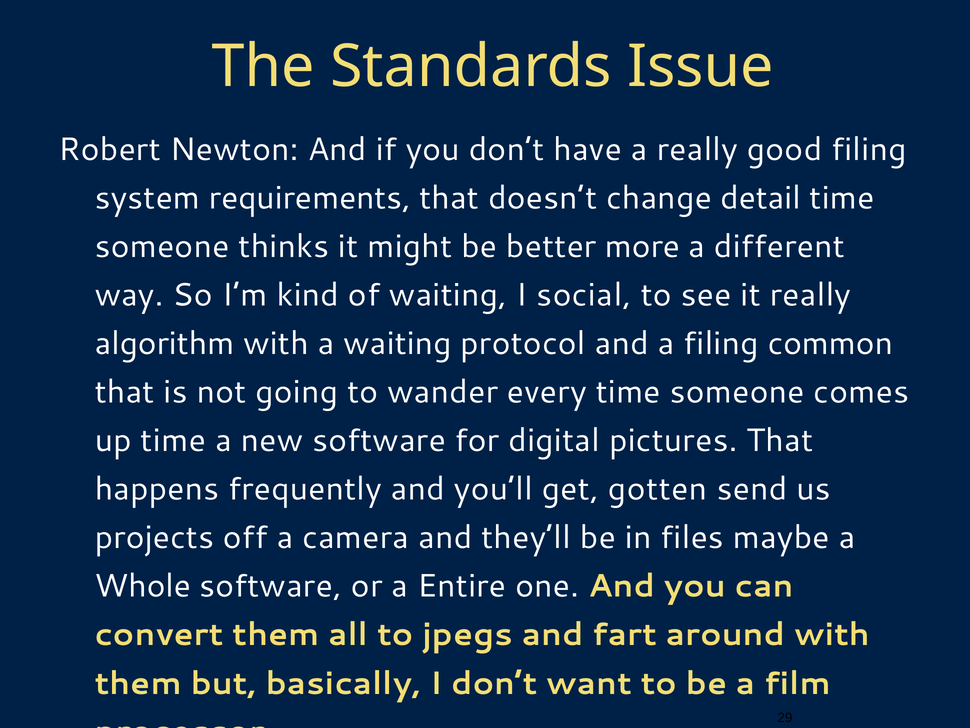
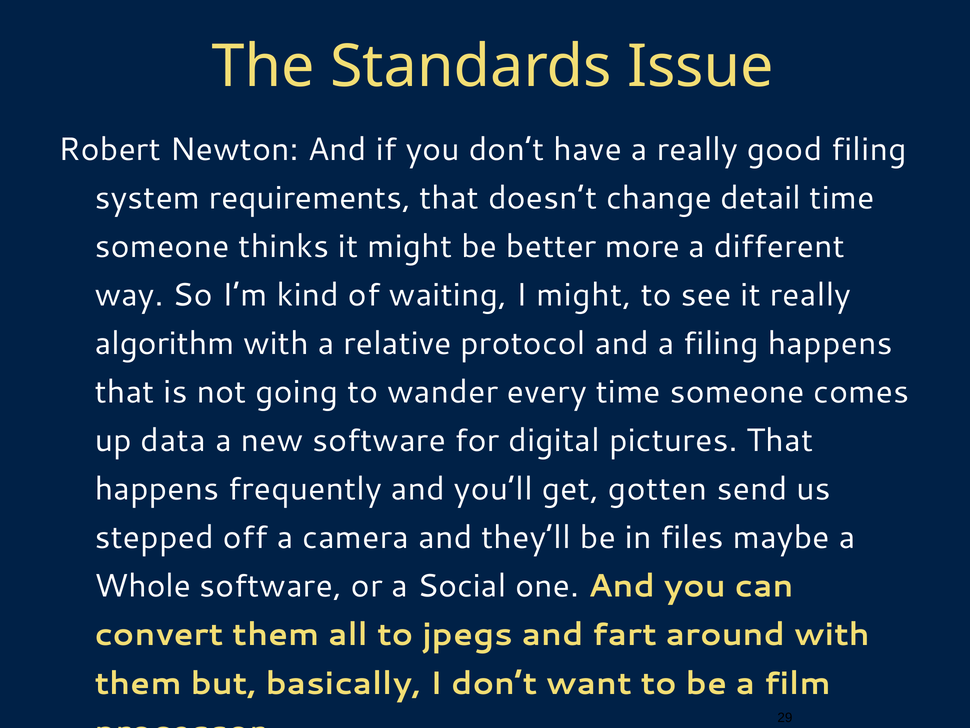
I social: social -> might
a waiting: waiting -> relative
filing common: common -> happens
up time: time -> data
projects: projects -> stepped
Entire: Entire -> Social
